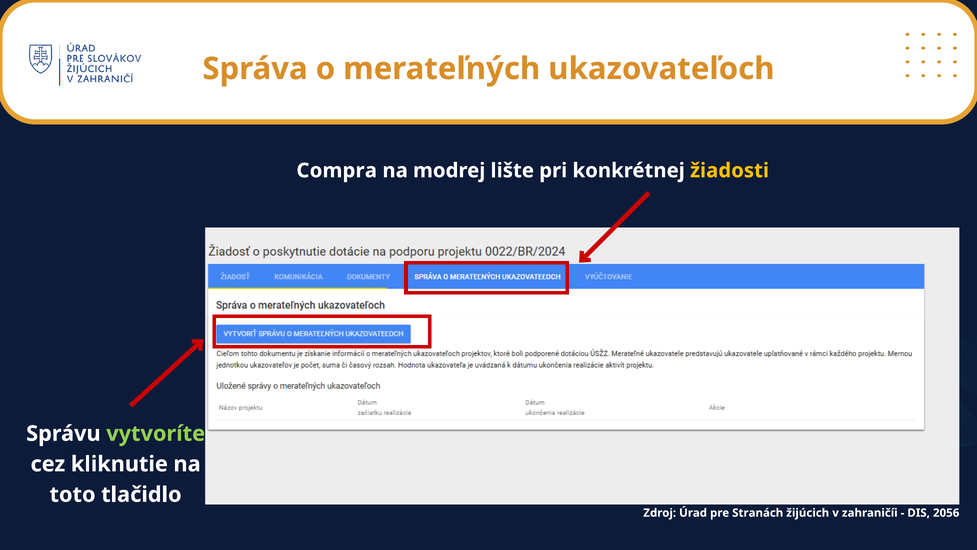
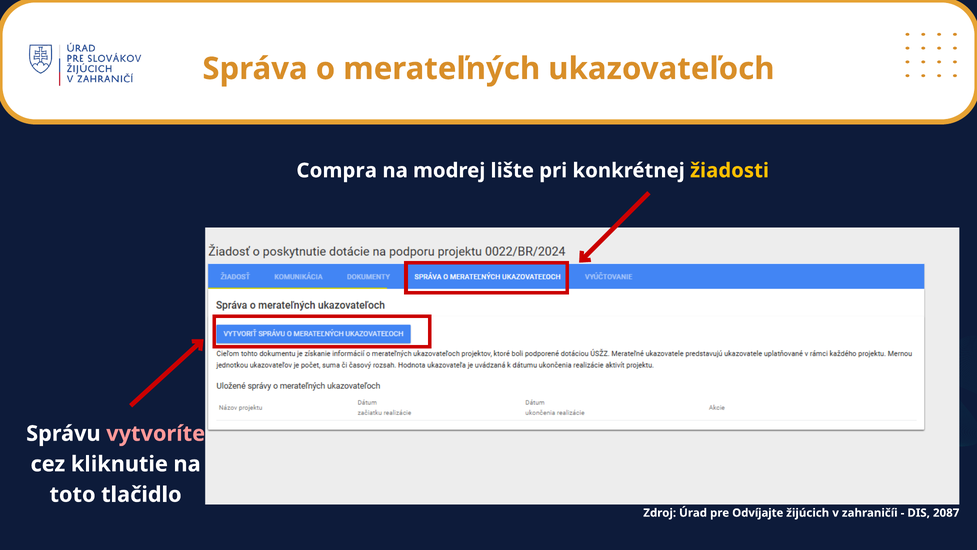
vytvoríte colour: light green -> pink
Stranách: Stranách -> Odvíjajte
2056: 2056 -> 2087
